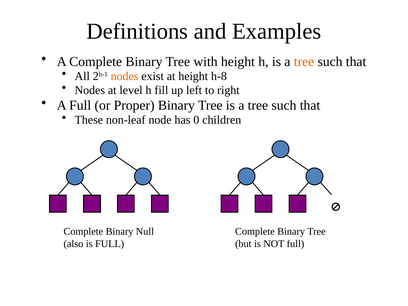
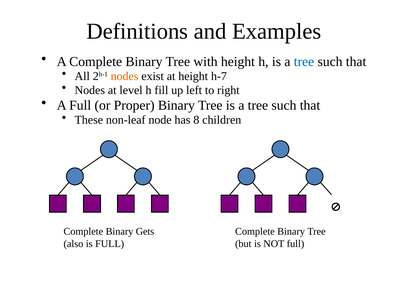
tree at (304, 62) colour: orange -> blue
h-8: h-8 -> h-7
0: 0 -> 8
Null: Null -> Gets
